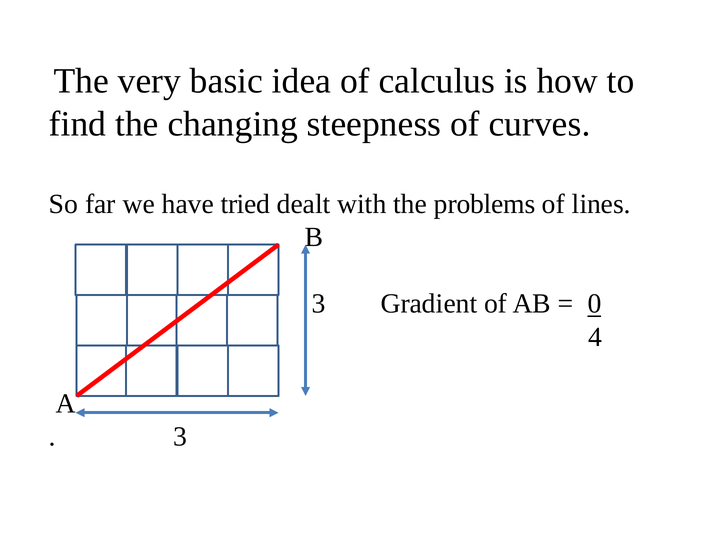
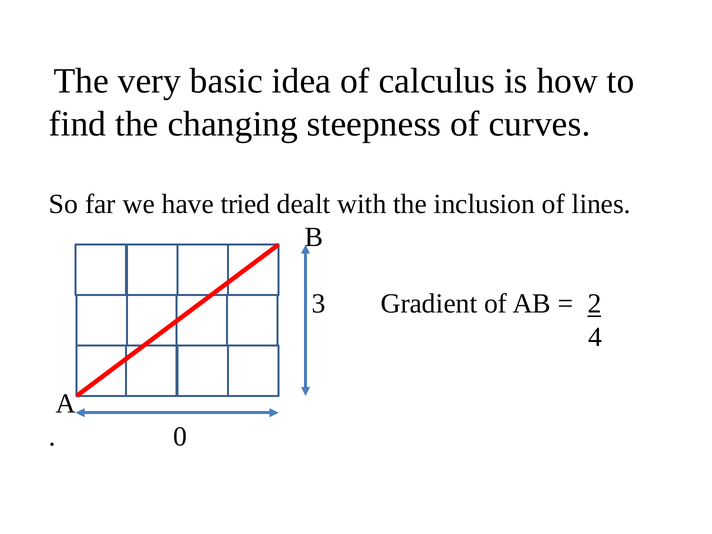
problems: problems -> inclusion
0: 0 -> 2
3 at (180, 437): 3 -> 0
